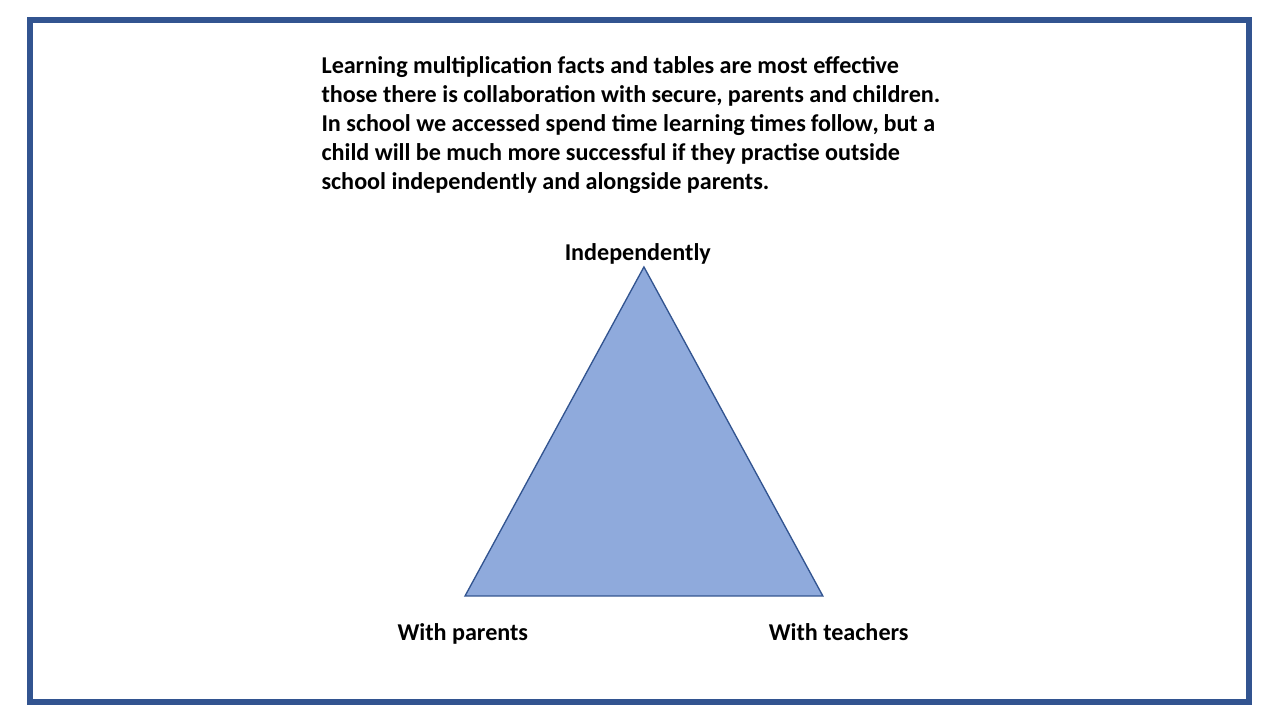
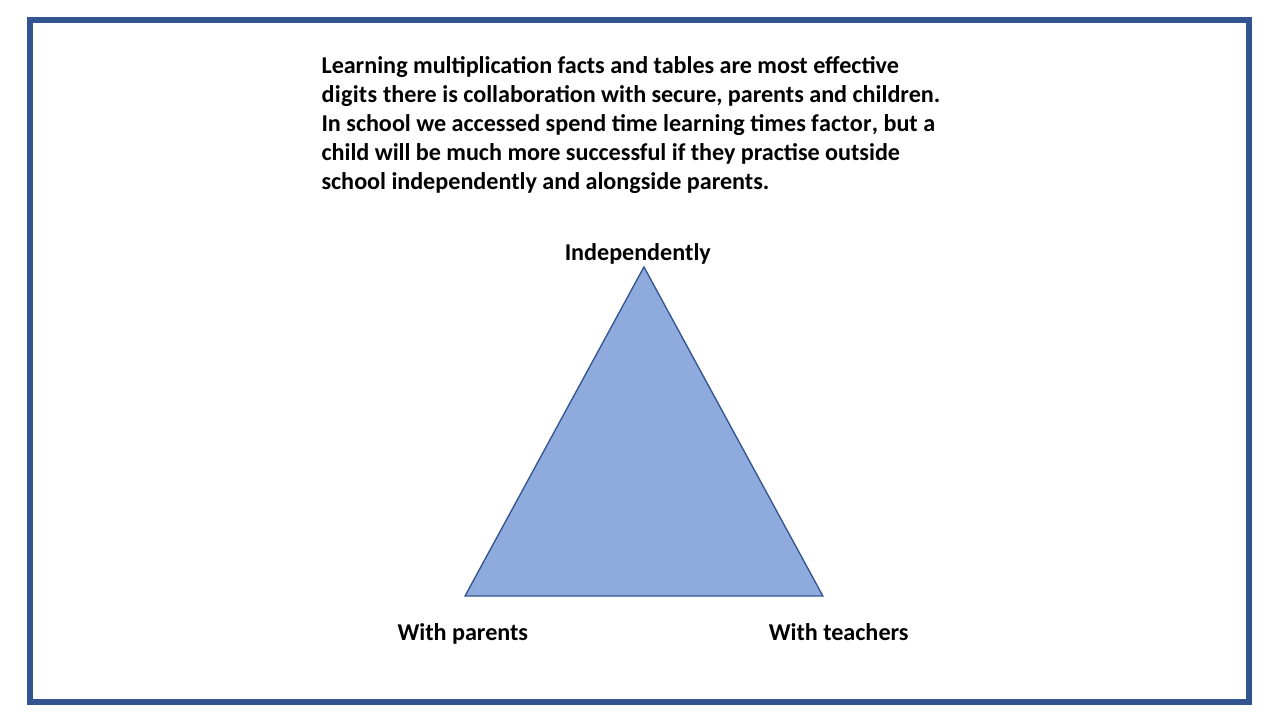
those: those -> digits
follow: follow -> factor
